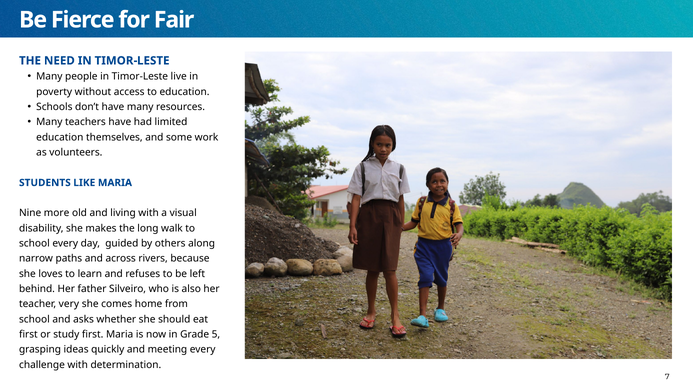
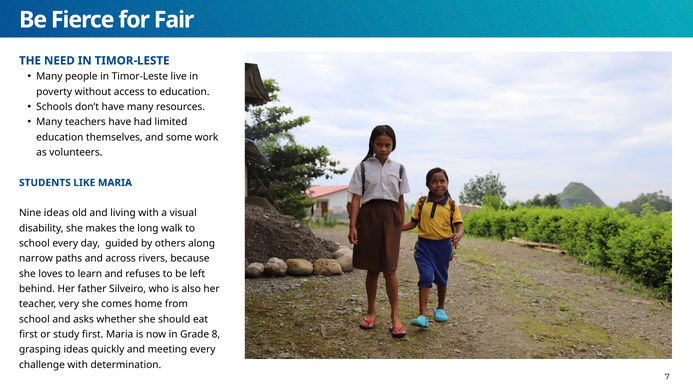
Nine more: more -> ideas
5: 5 -> 8
